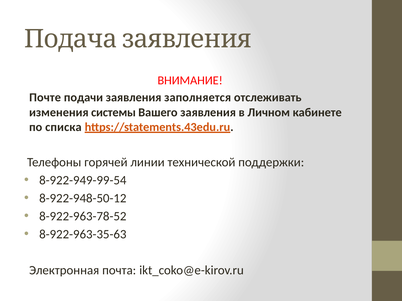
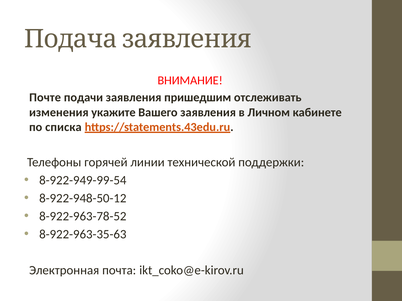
заполняется: заполняется -> пришедшим
системы: системы -> укажите
